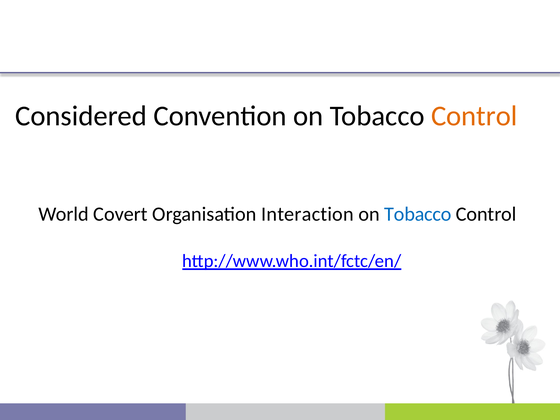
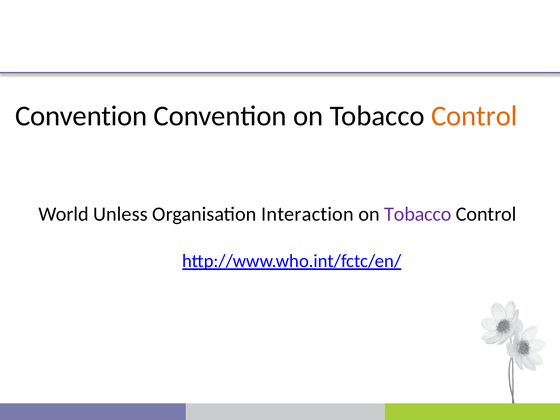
Considered at (81, 116): Considered -> Convention
Covert: Covert -> Unless
Tobacco at (418, 214) colour: blue -> purple
